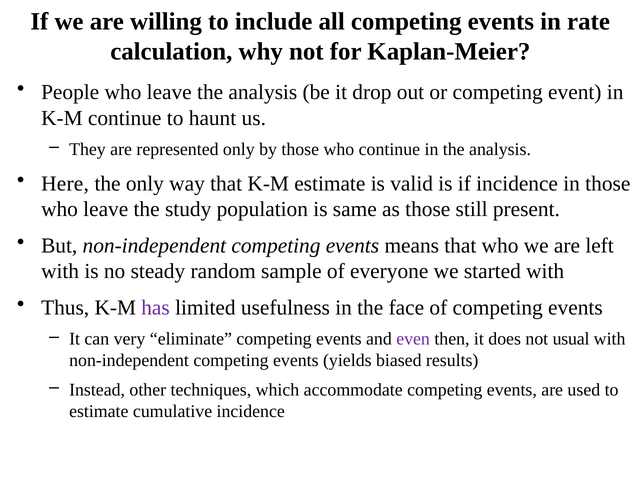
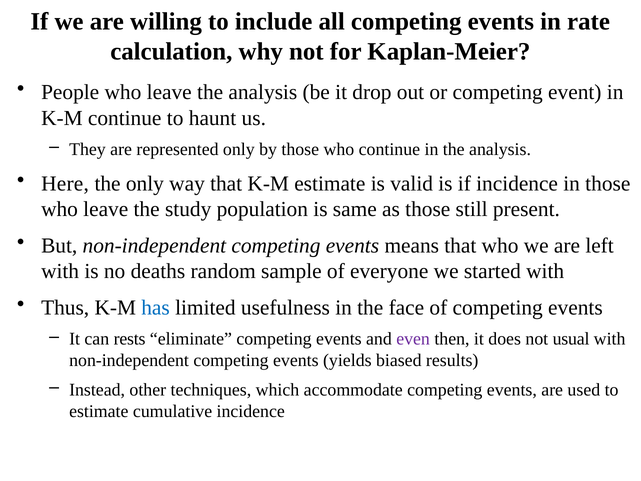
steady: steady -> deaths
has colour: purple -> blue
very: very -> rests
